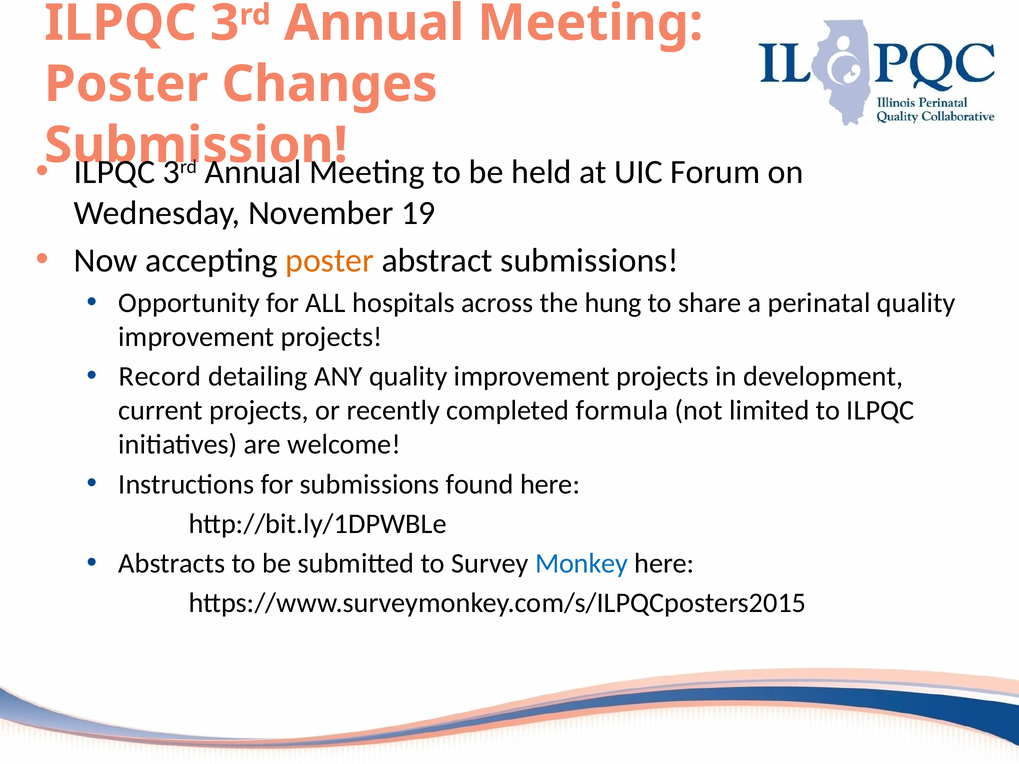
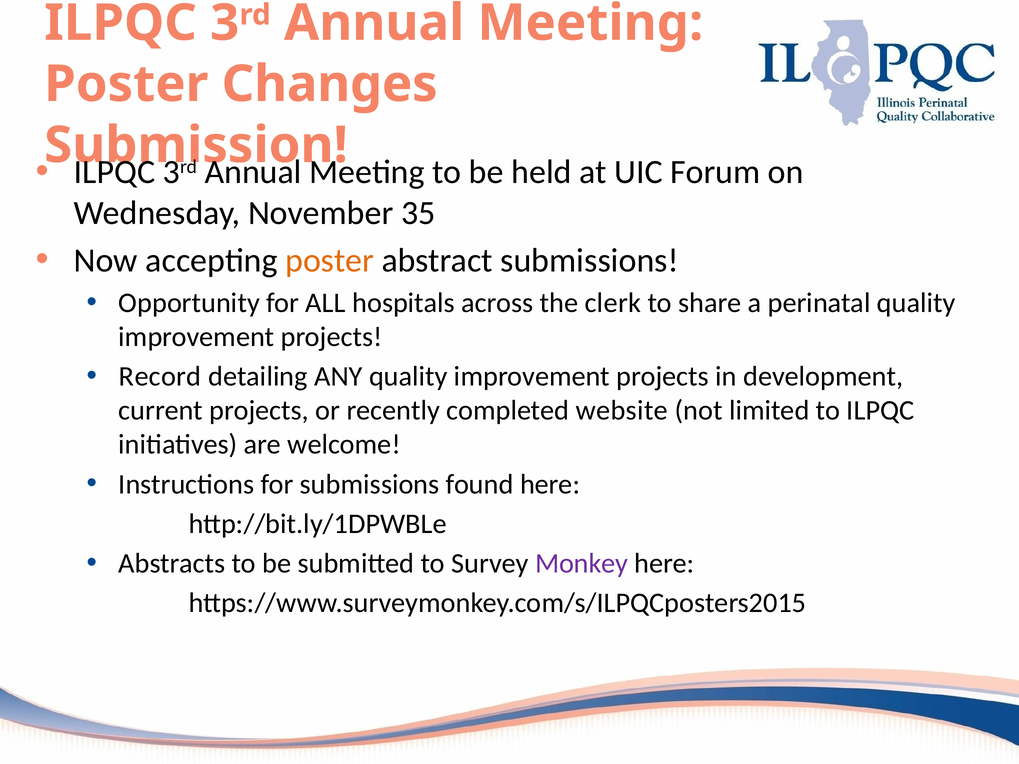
19: 19 -> 35
hung: hung -> clerk
formula: formula -> website
Monkey colour: blue -> purple
